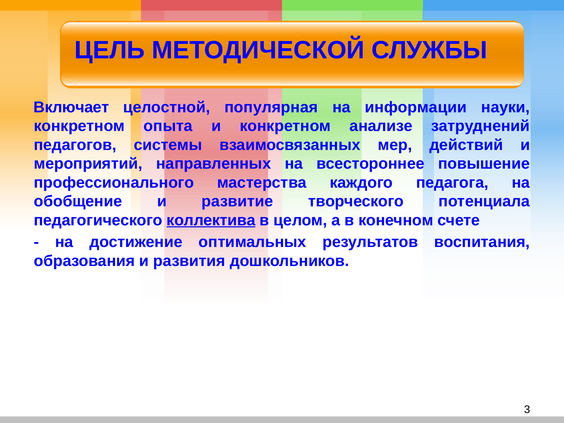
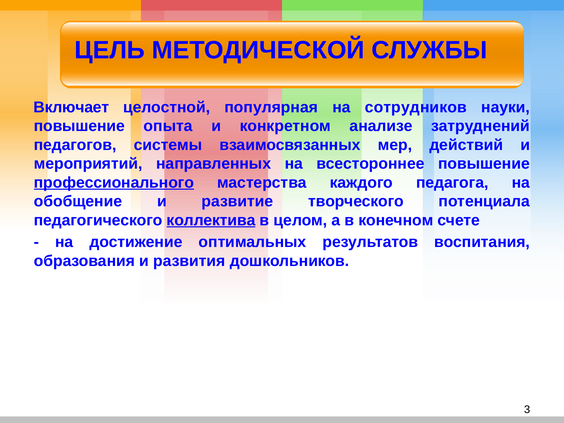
информации: информации -> сотрудников
конкретном at (79, 126): конкретном -> повышение
профессионального underline: none -> present
